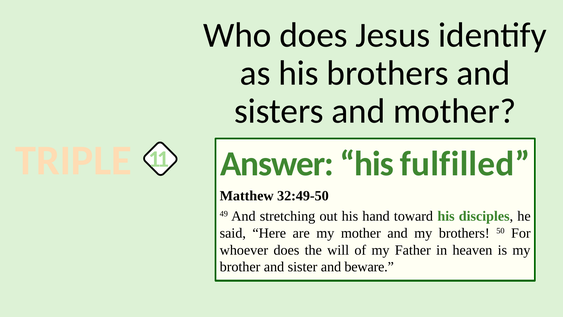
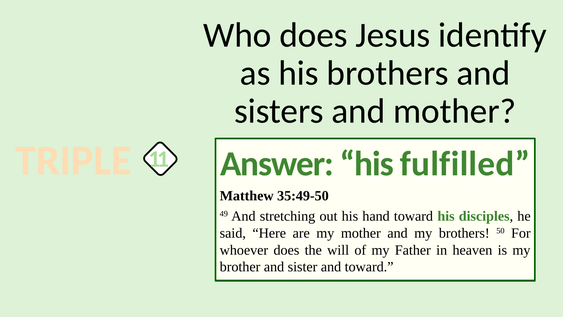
32:49-50: 32:49-50 -> 35:49-50
and beware: beware -> toward
